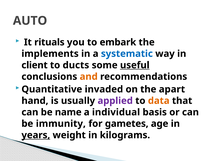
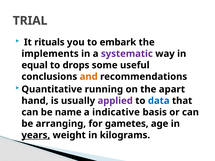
AUTO: AUTO -> TRIAL
systematic colour: blue -> purple
client: client -> equal
ducts: ducts -> drops
useful underline: present -> none
invaded: invaded -> running
data colour: orange -> blue
individual: individual -> indicative
immunity: immunity -> arranging
